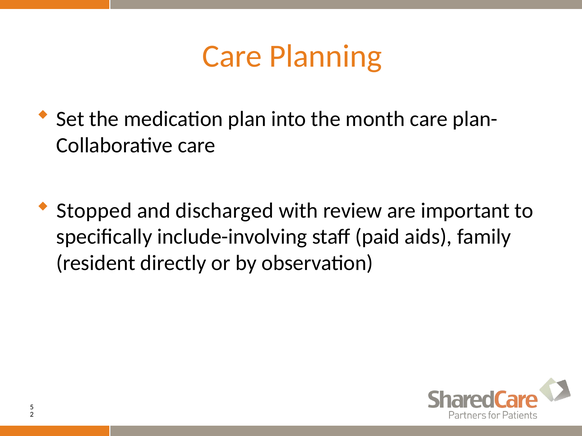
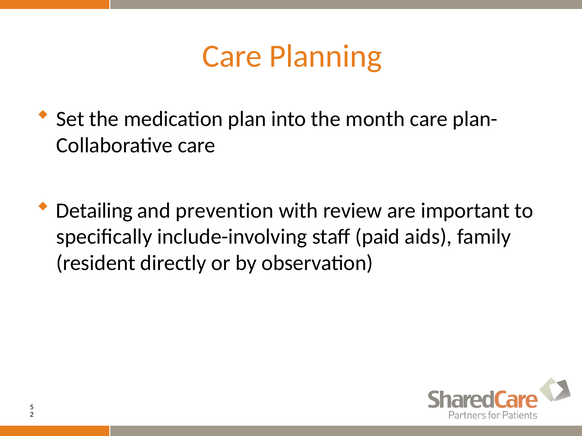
Stopped: Stopped -> Detailing
discharged: discharged -> prevention
